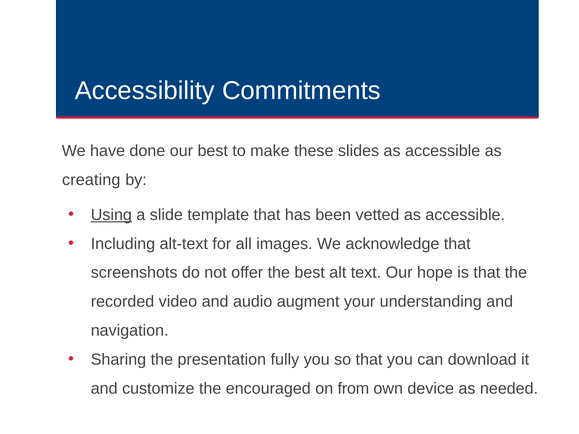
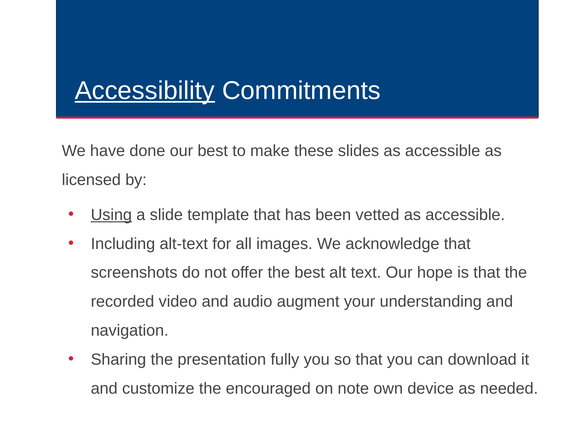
Accessibility underline: none -> present
creating: creating -> licensed
from: from -> note
